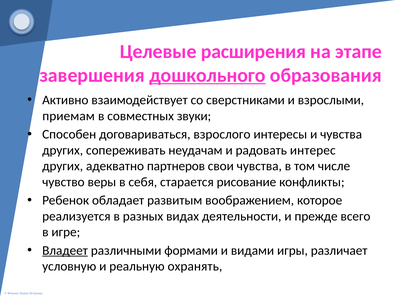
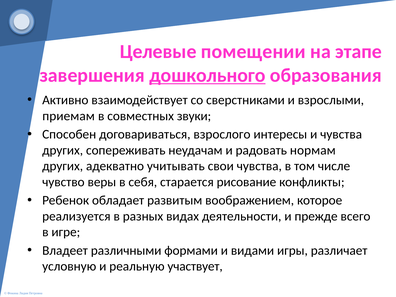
расширения: расширения -> помещении
интерес: интерес -> нормам
партнеров: партнеров -> учитывать
Владеет underline: present -> none
охранять: охранять -> участвует
